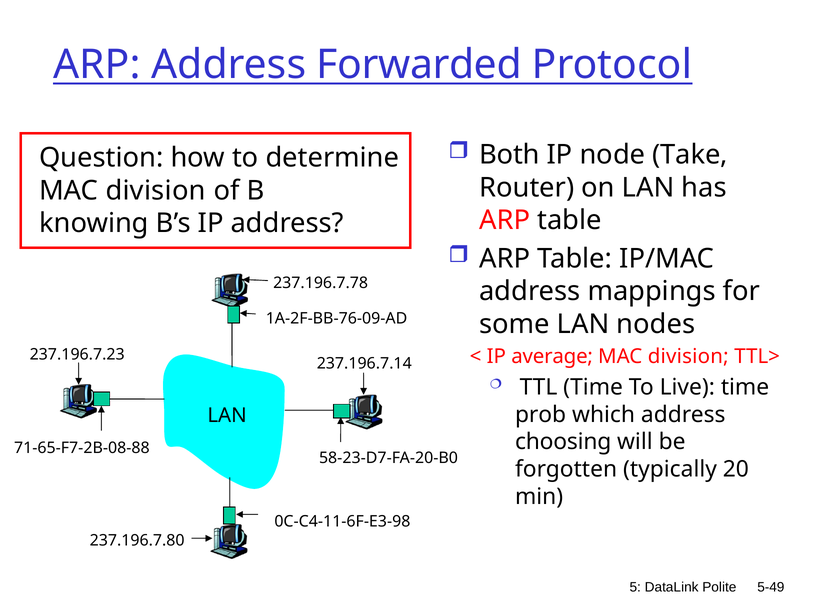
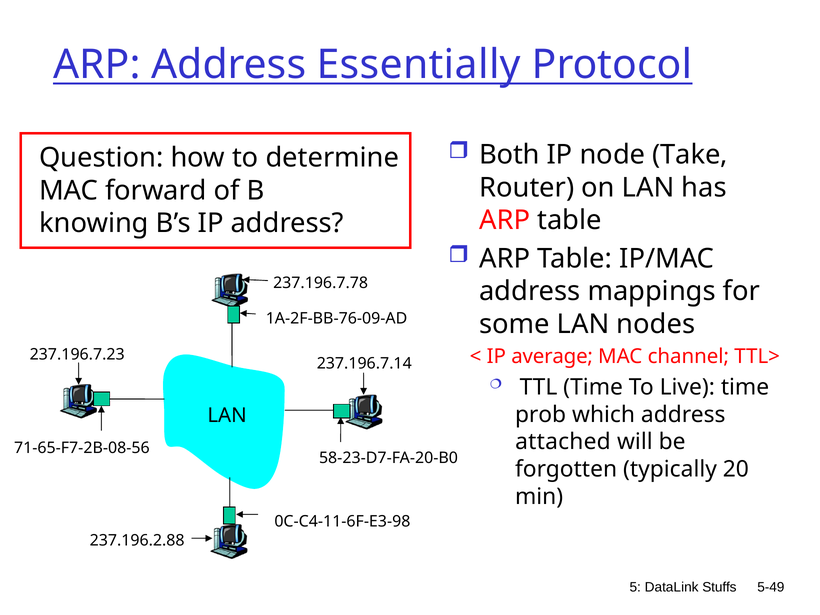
Forwarded: Forwarded -> Essentially
division at (156, 191): division -> forward
division at (688, 356): division -> channel
choosing: choosing -> attached
71-65-F7-2B-08-88: 71-65-F7-2B-08-88 -> 71-65-F7-2B-08-56
237.196.7.80: 237.196.7.80 -> 237.196.2.88
Polite: Polite -> Stuffs
